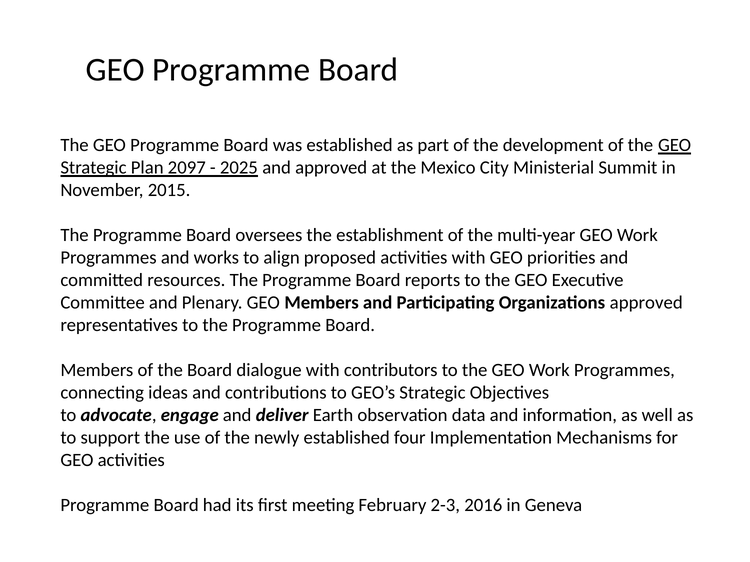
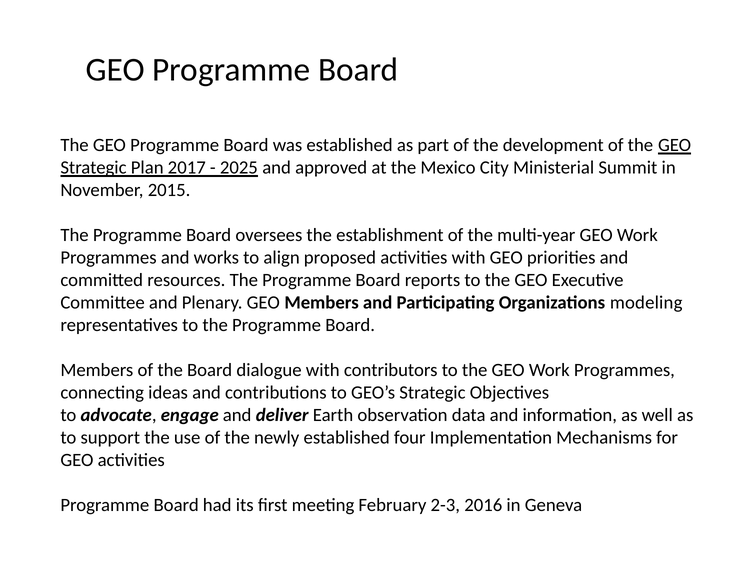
2097: 2097 -> 2017
Organizations approved: approved -> modeling
